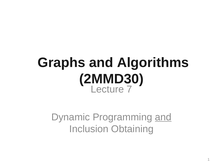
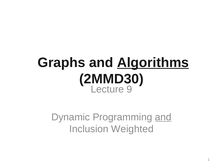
Algorithms underline: none -> present
7: 7 -> 9
Obtaining: Obtaining -> Weighted
